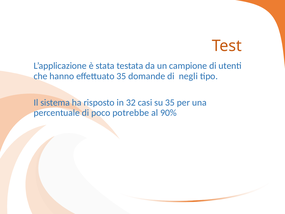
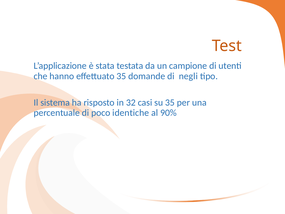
potrebbe: potrebbe -> identiche
